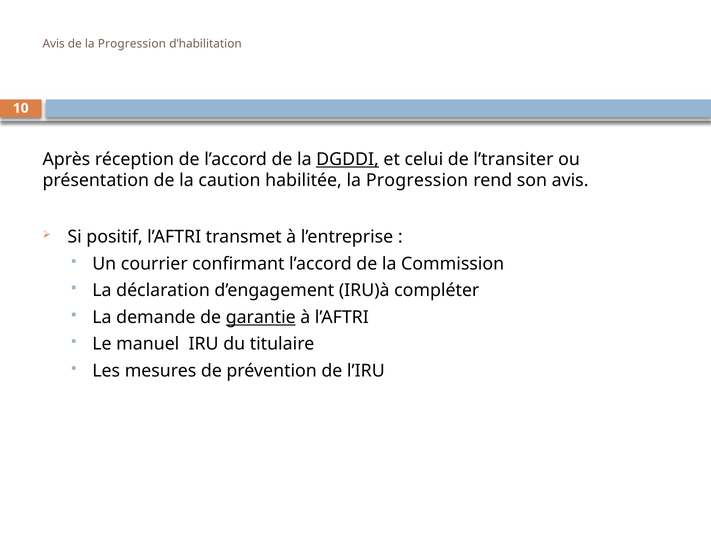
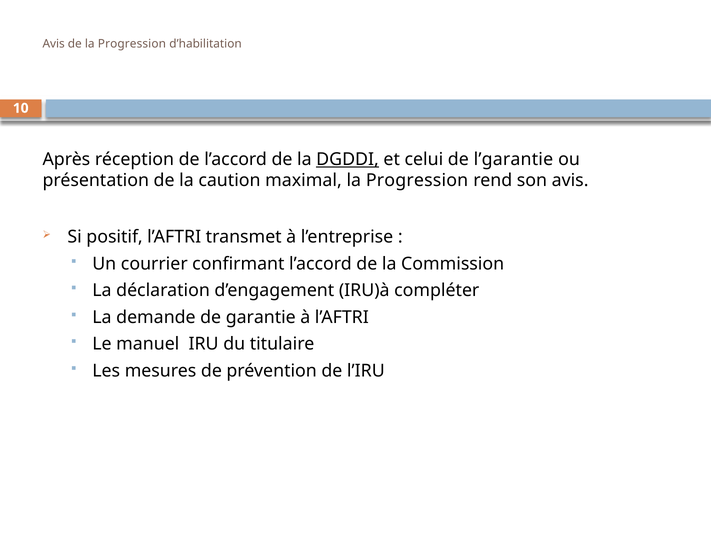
l’transiter: l’transiter -> l’garantie
habilitée: habilitée -> maximal
garantie underline: present -> none
